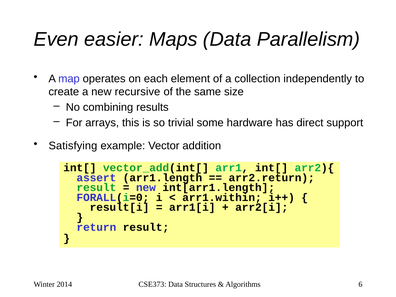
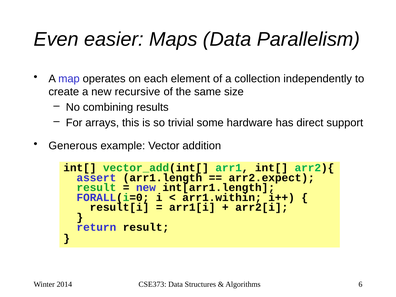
Satisfying: Satisfying -> Generous
arr2.return: arr2.return -> arr2.expect
